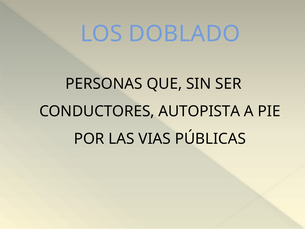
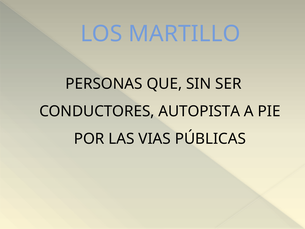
DOBLADO: DOBLADO -> MARTILLO
